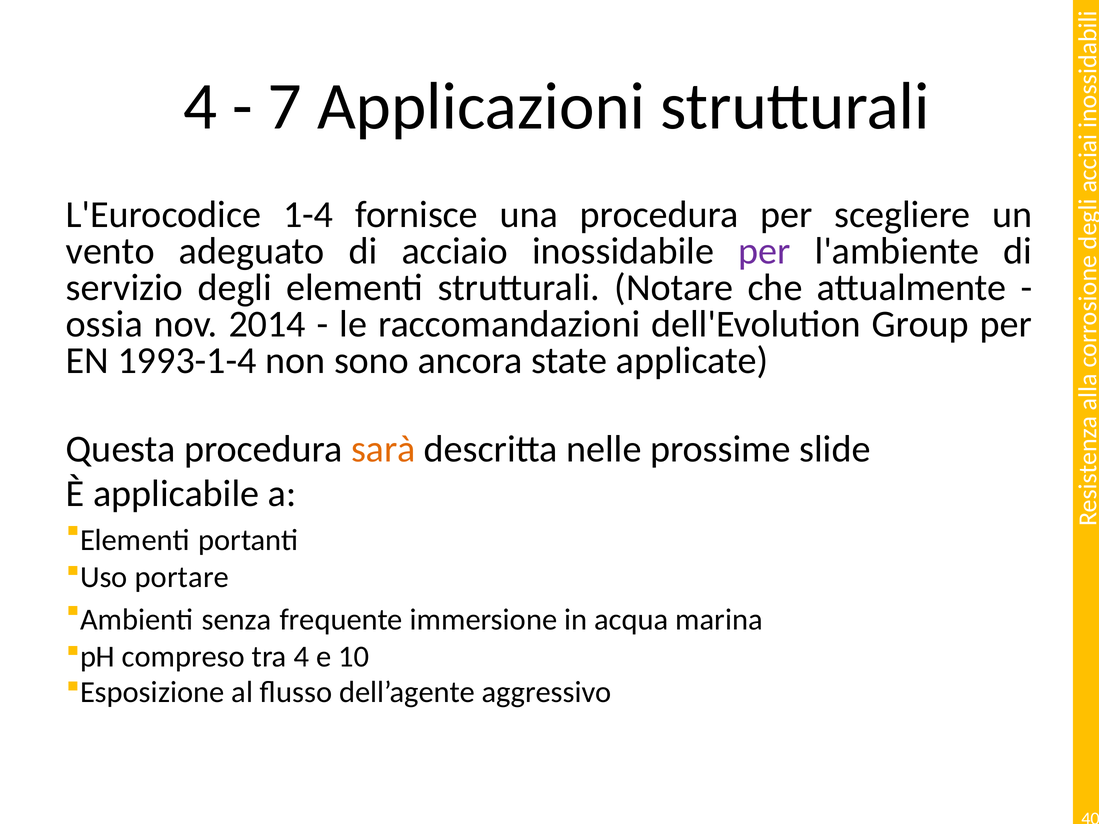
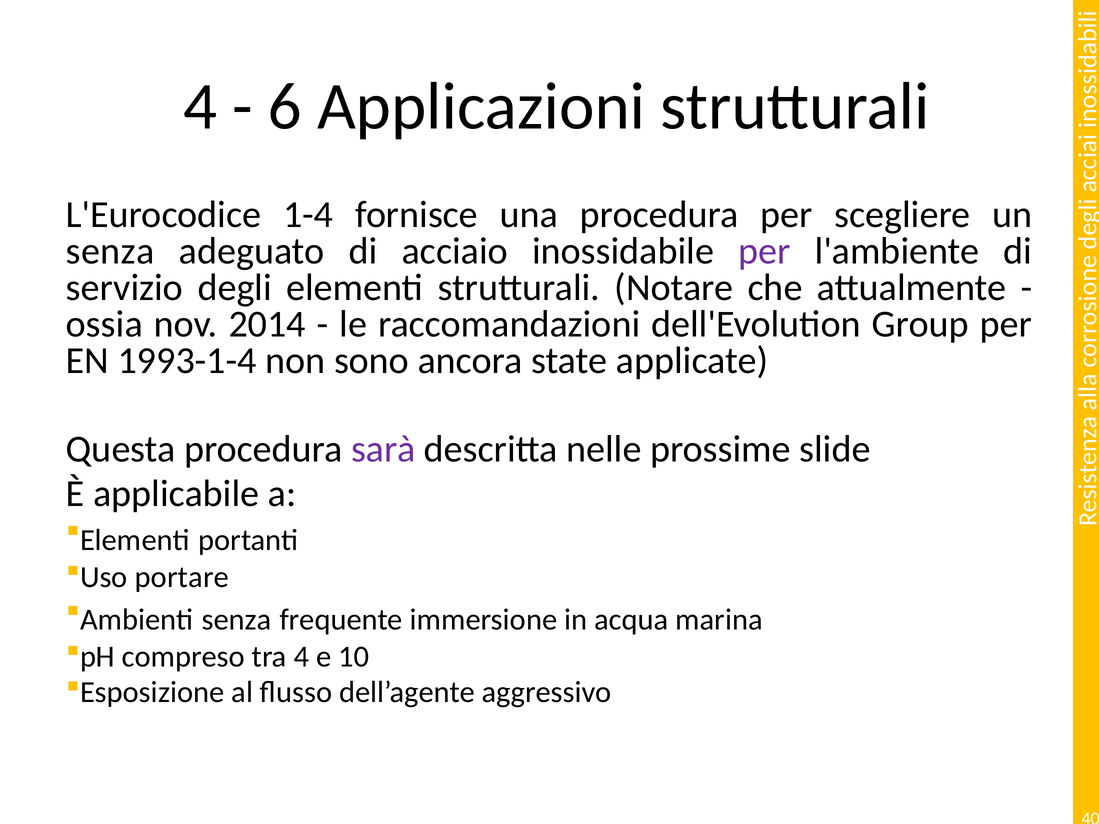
7: 7 -> 6
vento at (110, 251): vento -> senza
sarà colour: orange -> purple
